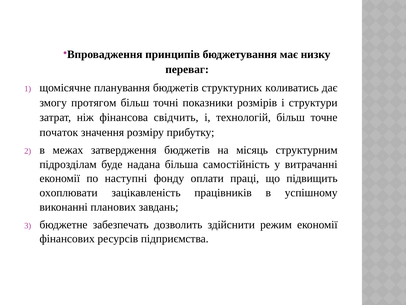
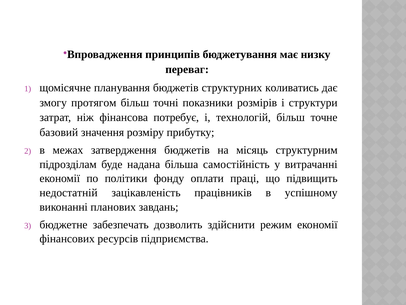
свідчить: свідчить -> потребує
початок: початок -> базовий
наступні: наступні -> політики
охоплювати: охоплювати -> недостатній
